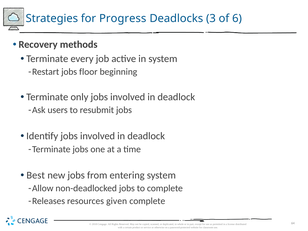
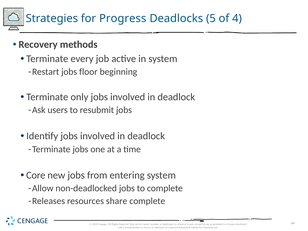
3: 3 -> 5
6: 6 -> 4
Best: Best -> Core
given: given -> share
